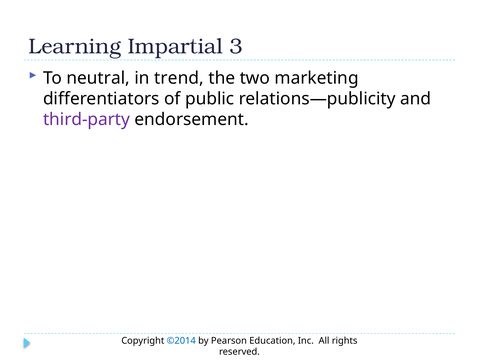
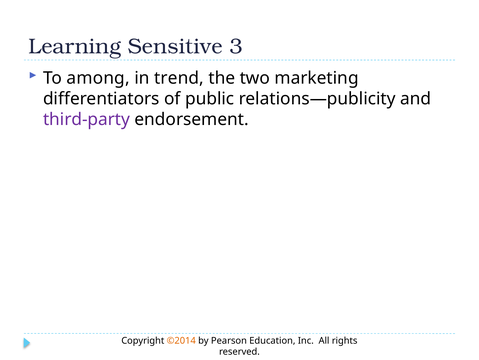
Impartial: Impartial -> Sensitive
neutral: neutral -> among
©2014 colour: blue -> orange
